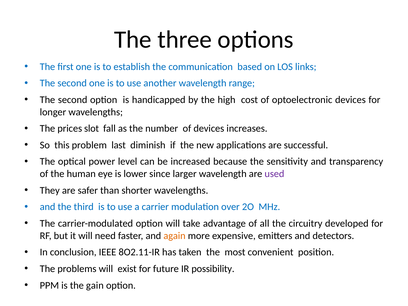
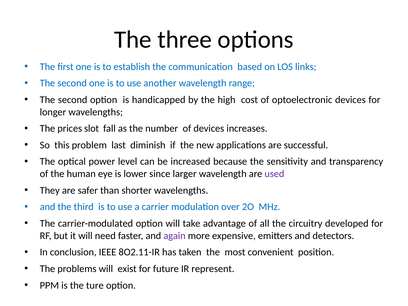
again colour: orange -> purple
possibility: possibility -> represent
gain: gain -> ture
